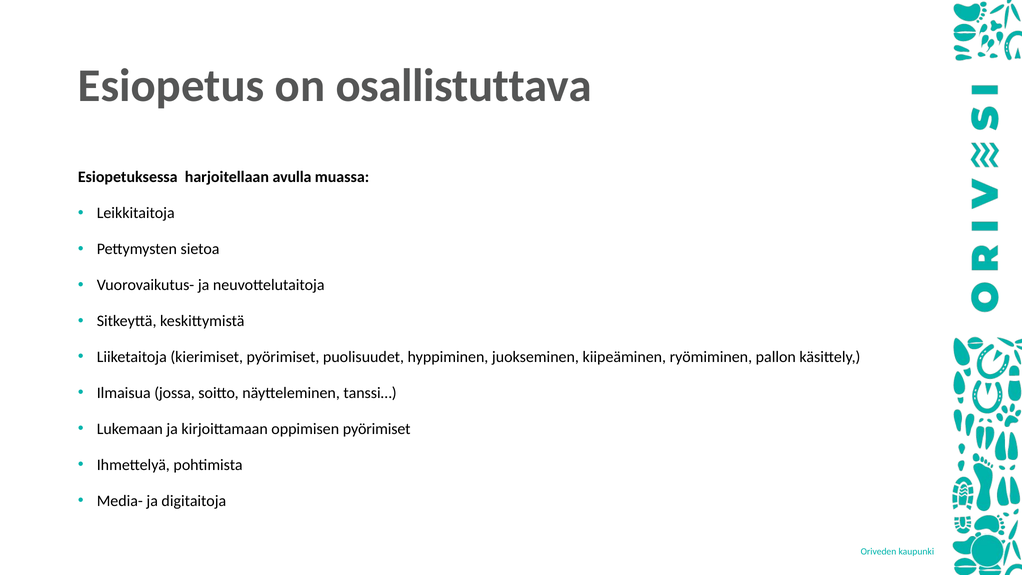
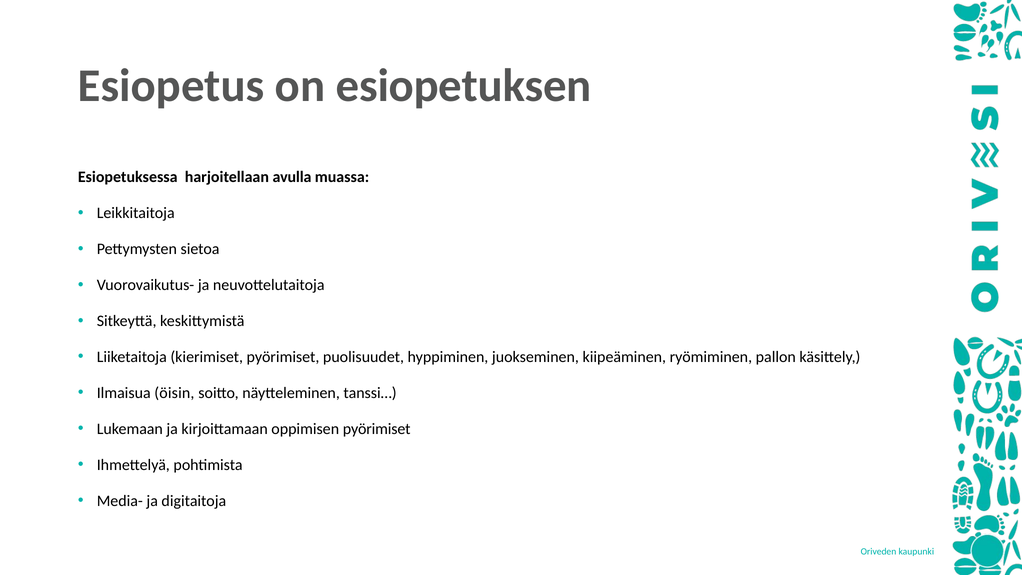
osallistuttava: osallistuttava -> esiopetuksen
jossa: jossa -> öisin
